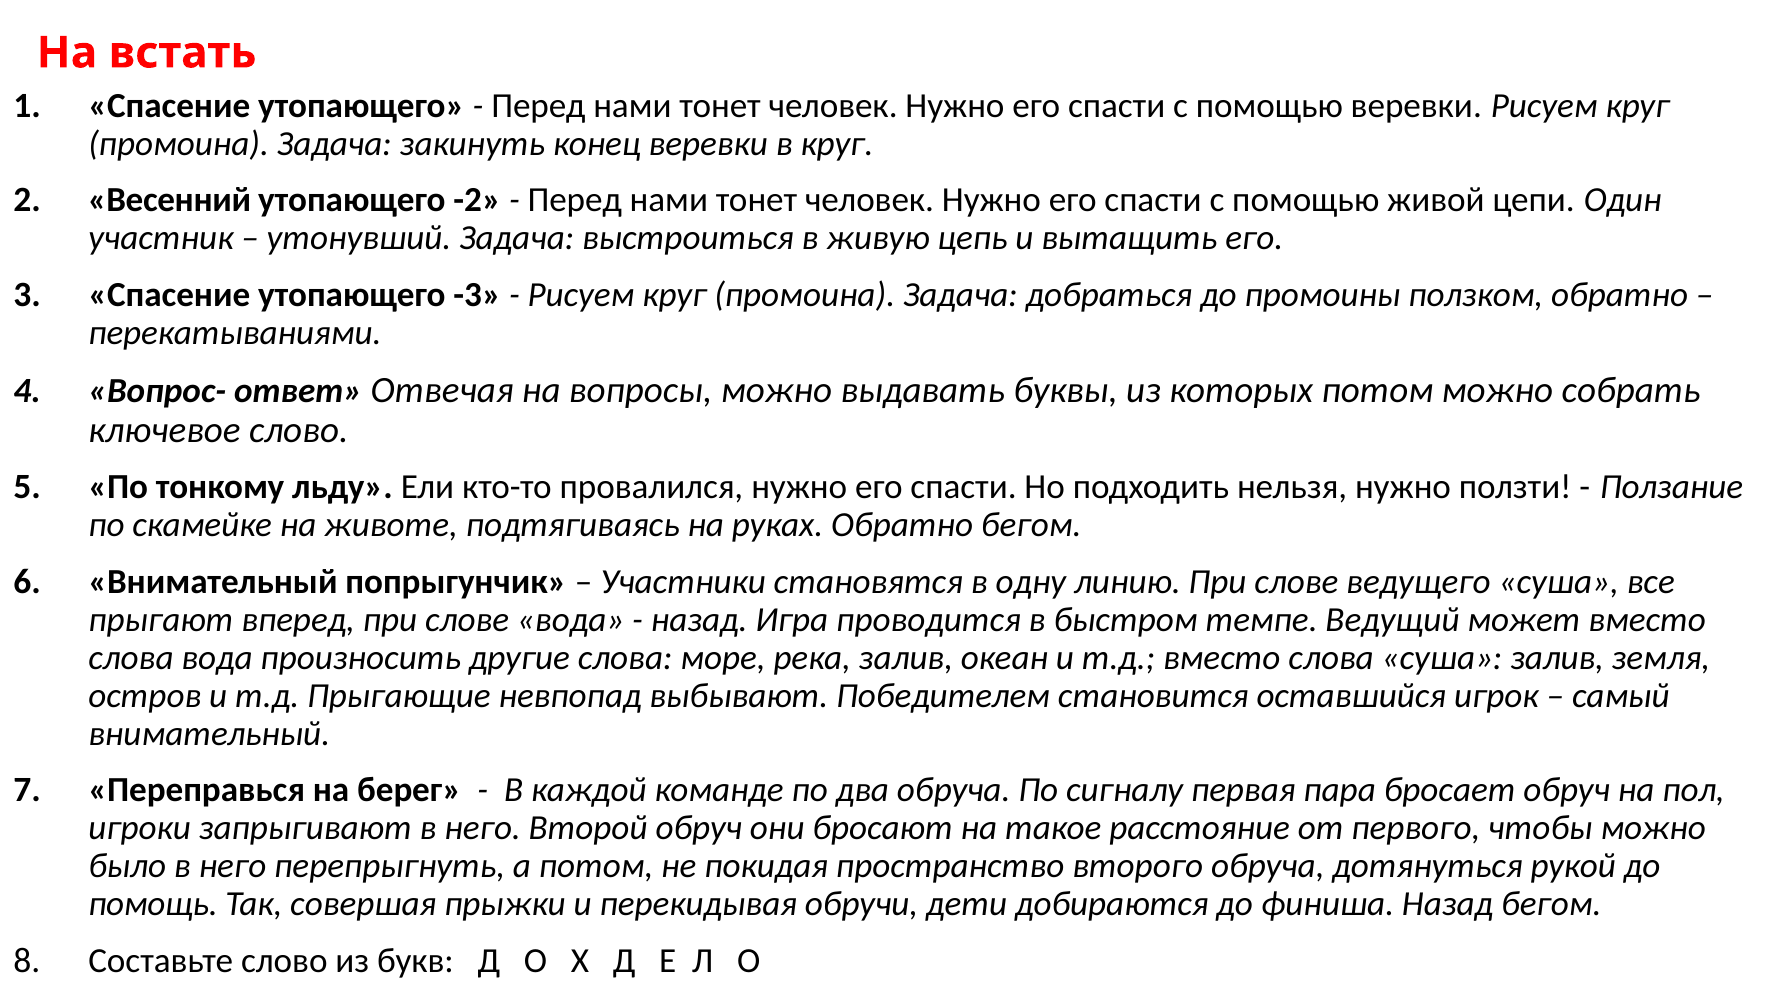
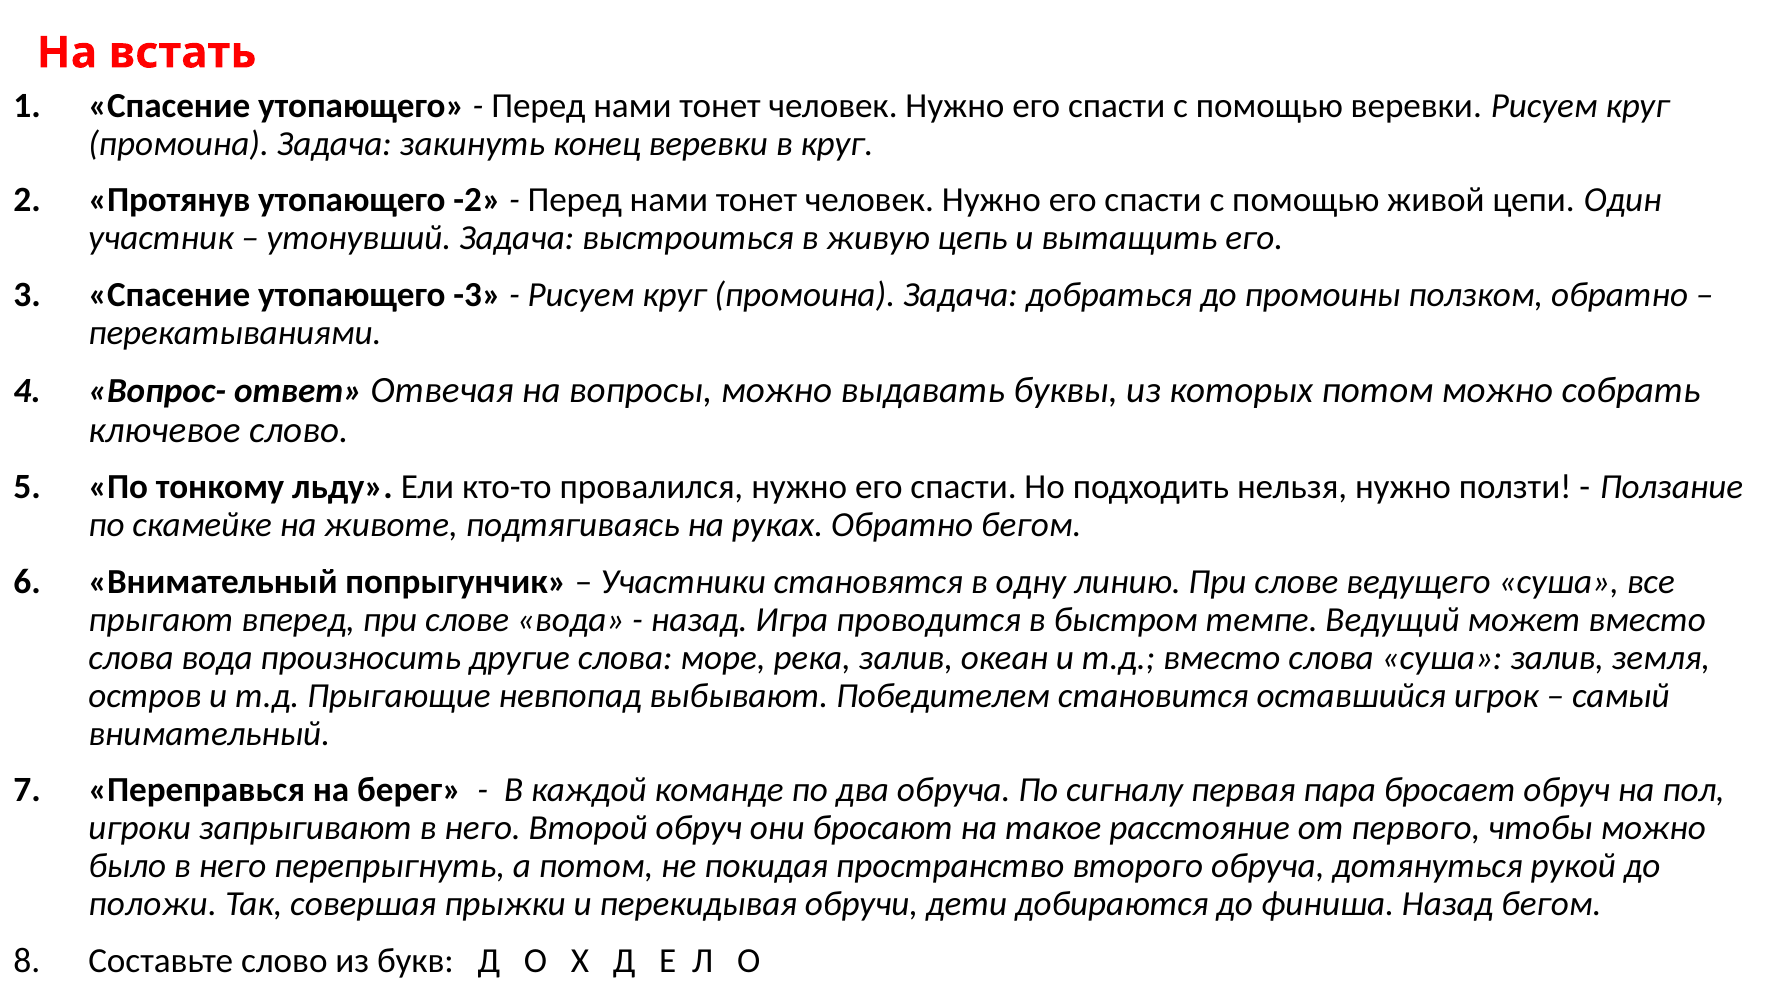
Весенний: Весенний -> Протянув
помощь: помощь -> положи
